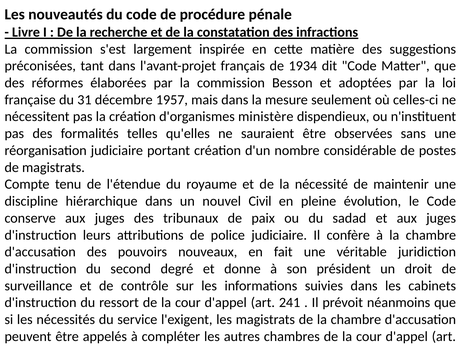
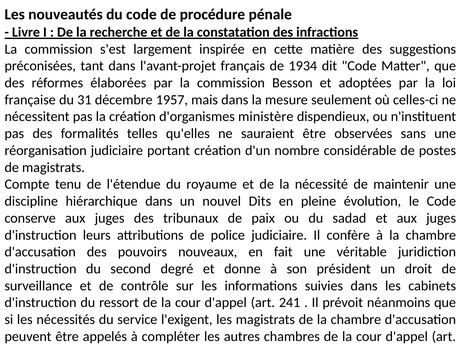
Civil: Civil -> Dits
